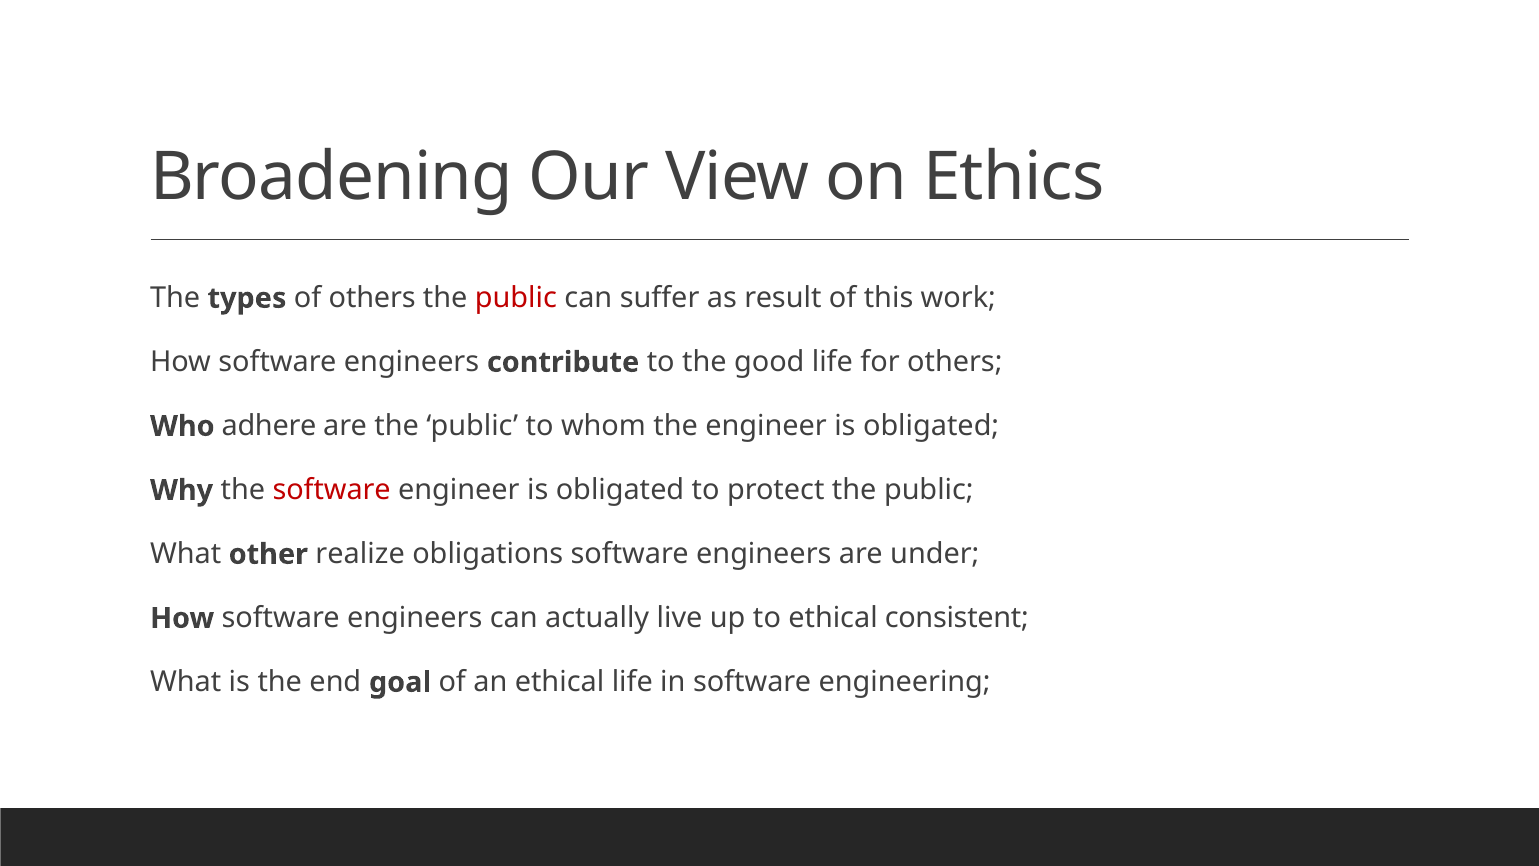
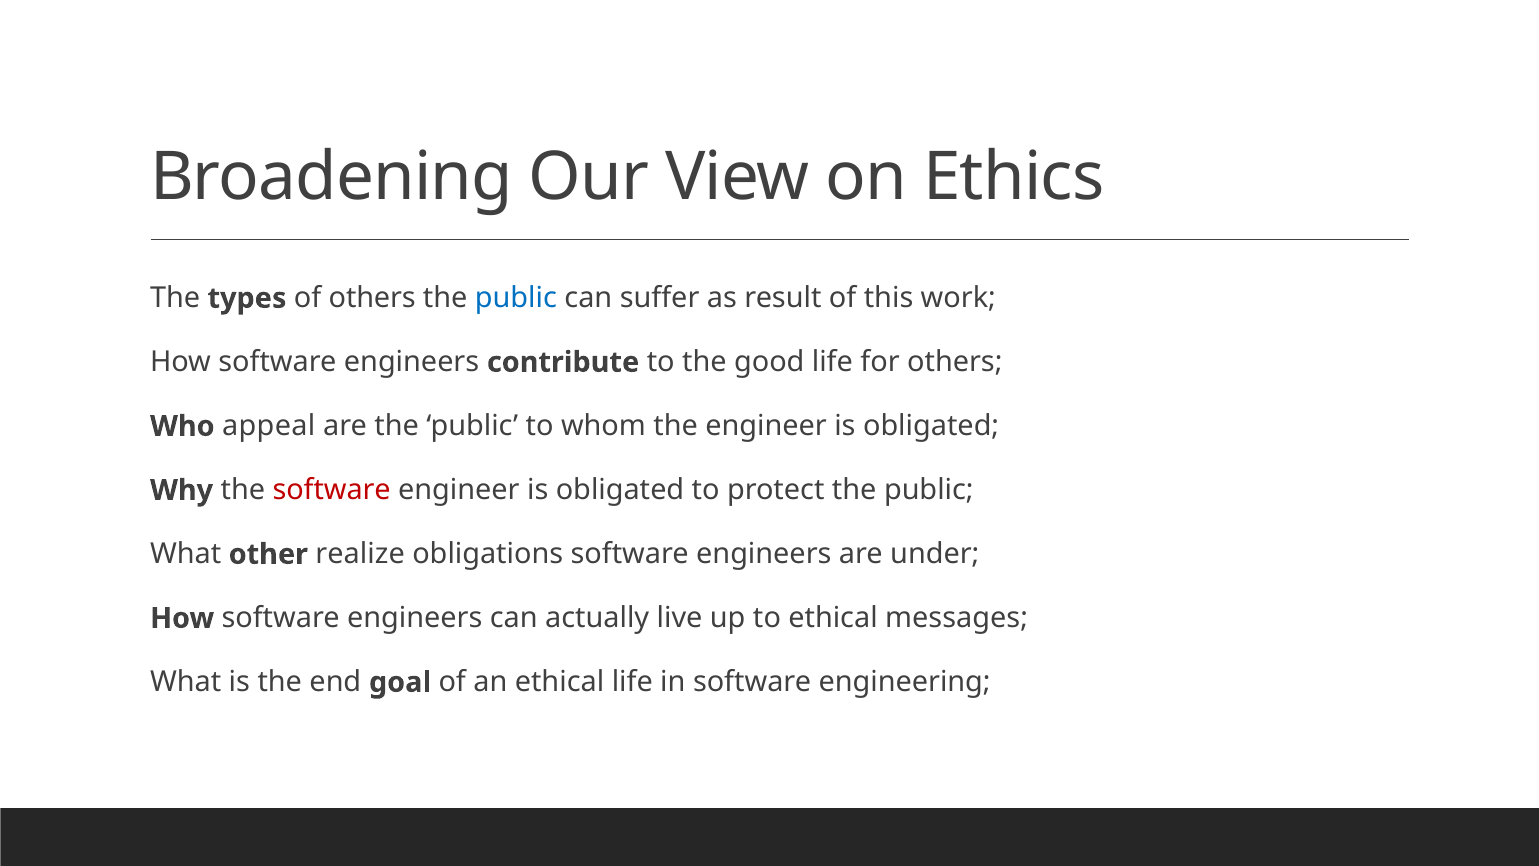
public at (516, 298) colour: red -> blue
adhere: adhere -> appeal
consistent: consistent -> messages
